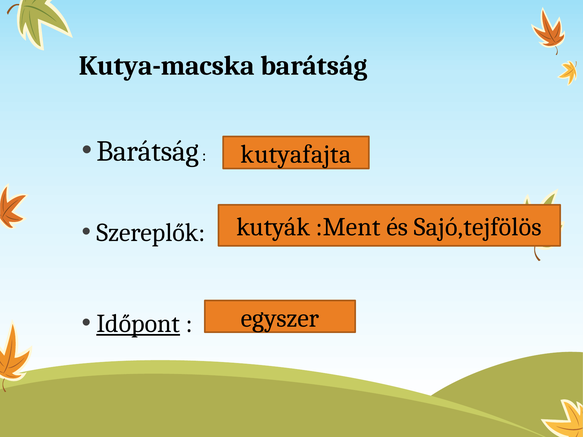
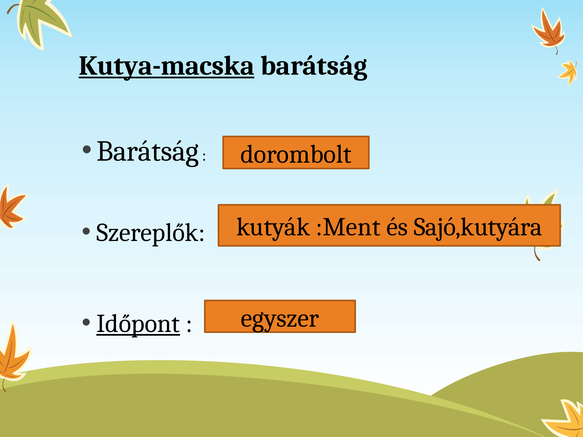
Kutya-macska underline: none -> present
kutyafajta: kutyafajta -> dorombolt
Sajó,tejfölös: Sajó,tejfölös -> Sajó,kutyára
